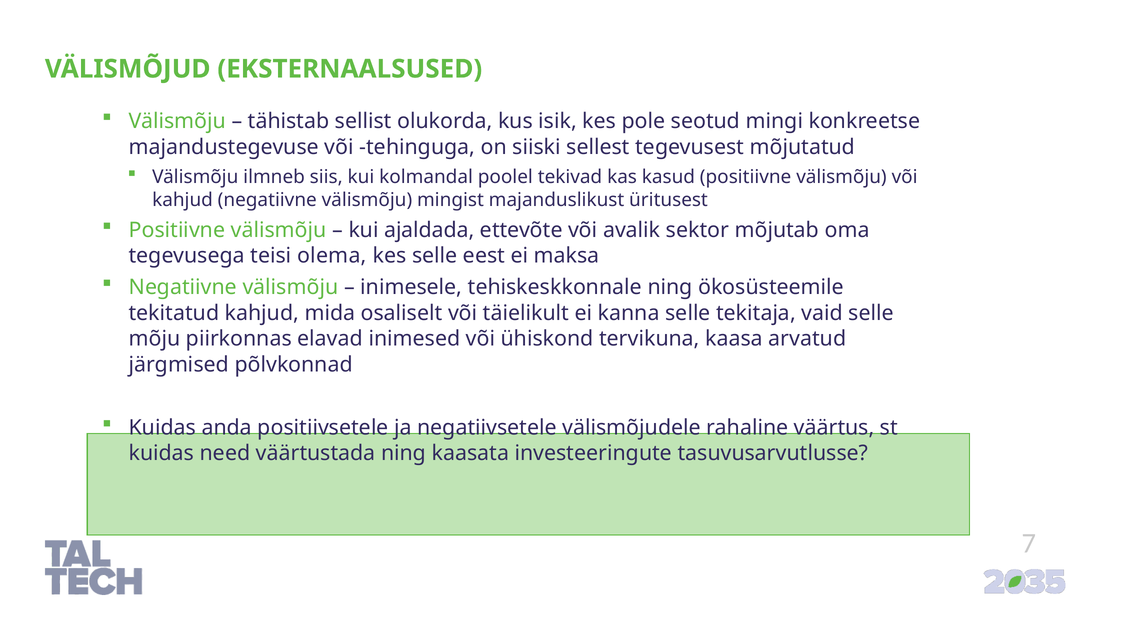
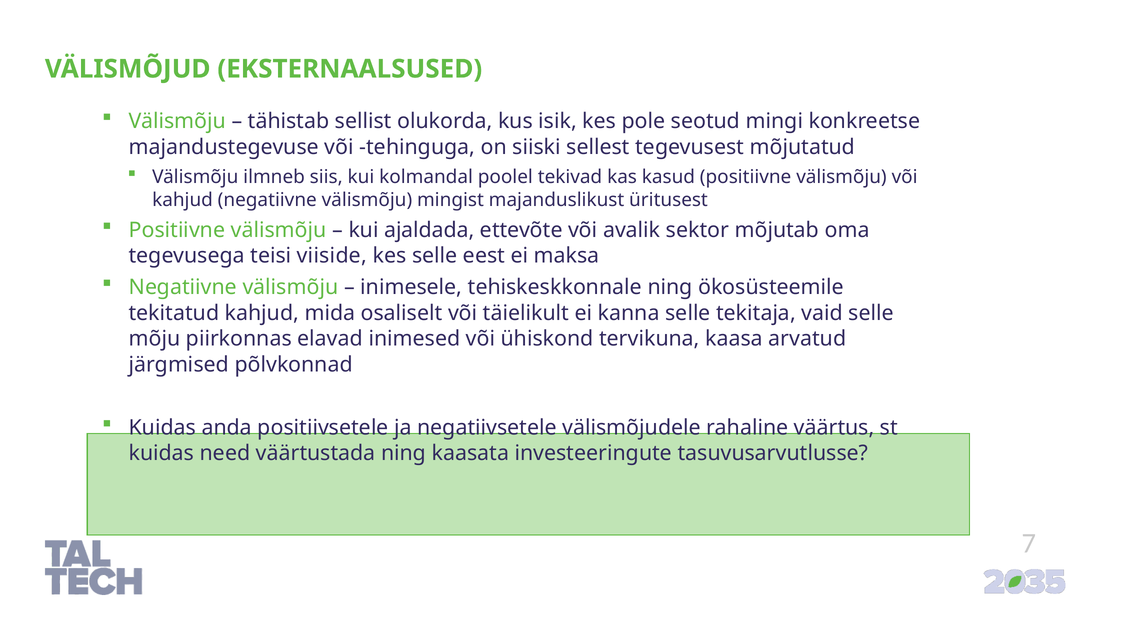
olema: olema -> viiside
